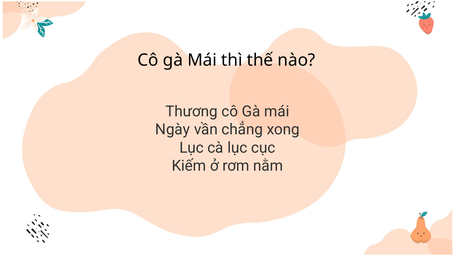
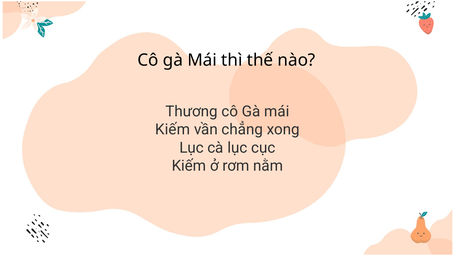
Ngày at (173, 130): Ngày -> Kiếm
